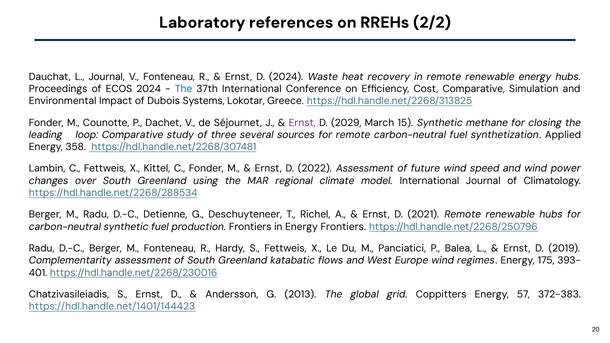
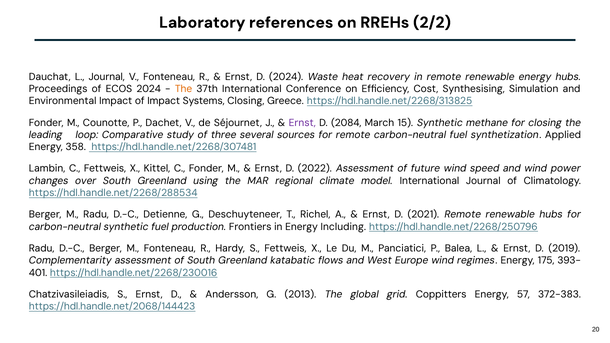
The at (184, 89) colour: blue -> orange
Cost Comparative: Comparative -> Synthesising
of Dubois: Dubois -> Impact
Systems Lokotar: Lokotar -> Closing
2029: 2029 -> 2084
Energy Frontiers: Frontiers -> Including
https://hdl.handle.net/1401/144423: https://hdl.handle.net/1401/144423 -> https://hdl.handle.net/2068/144423
